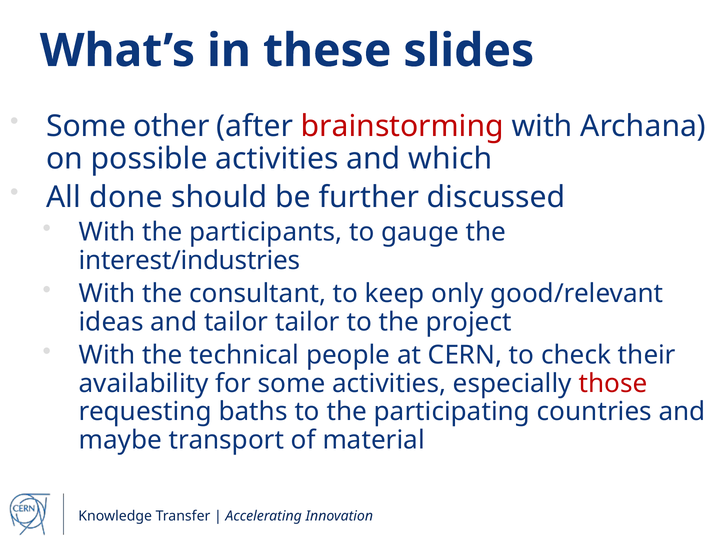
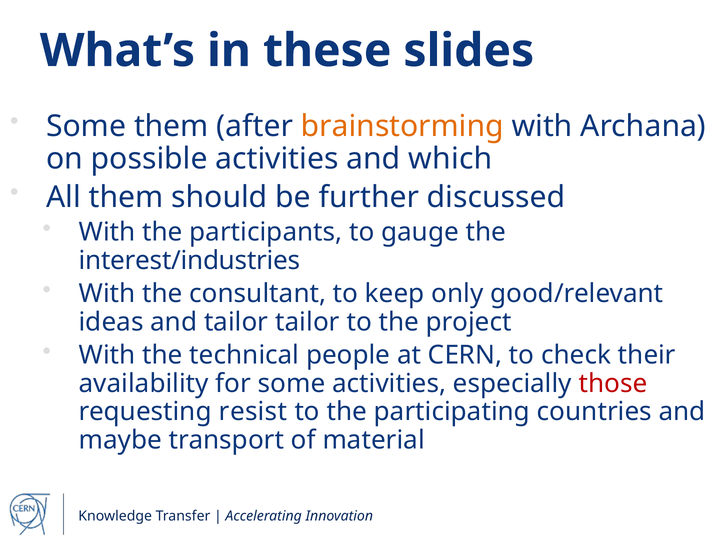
Some other: other -> them
brainstorming colour: red -> orange
All done: done -> them
baths: baths -> resist
